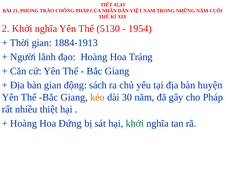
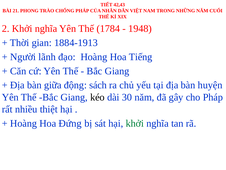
5130: 5130 -> 1784
1954: 1954 -> 1948
Tráng: Tráng -> Tiếng
bàn gian: gian -> giữa
kéo colour: orange -> black
